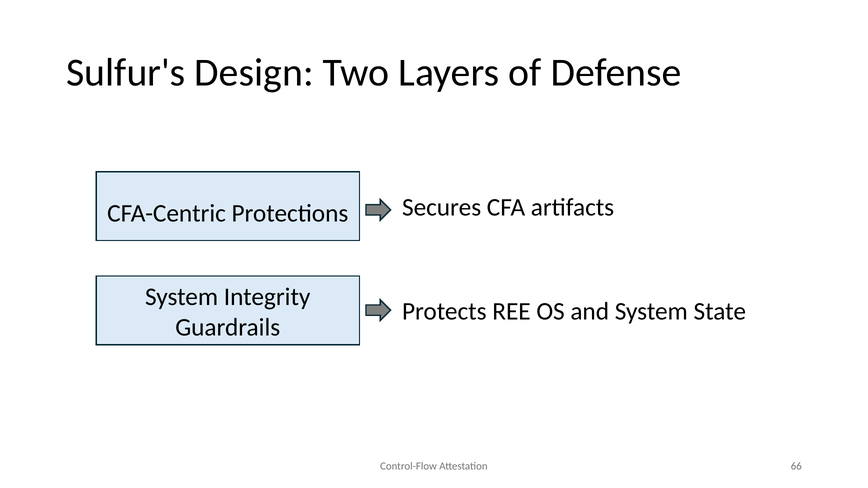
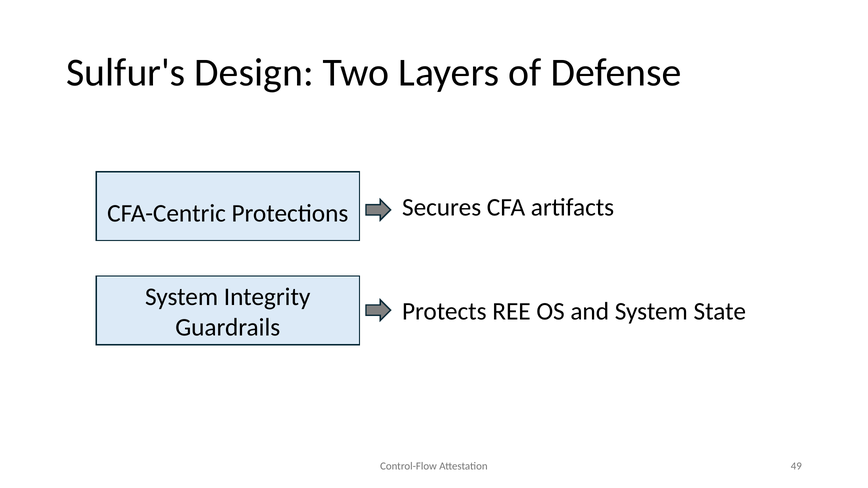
66: 66 -> 49
